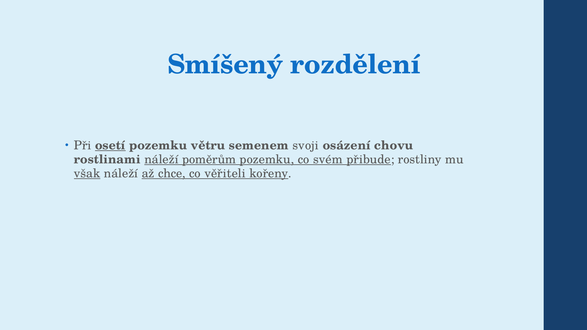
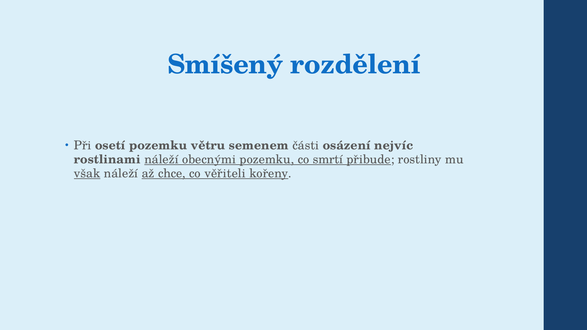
osetí underline: present -> none
svoji: svoji -> části
chovu: chovu -> nejvíc
poměrům: poměrům -> obecnými
svém: svém -> smrtí
